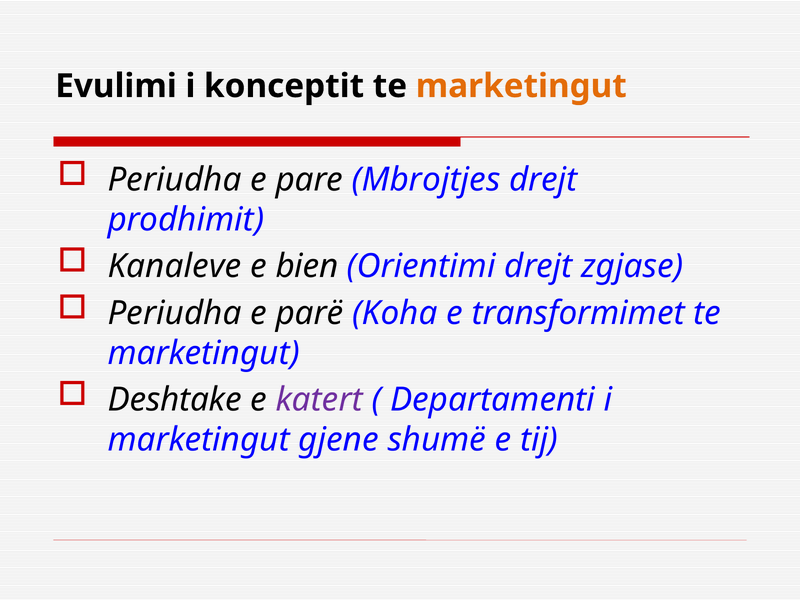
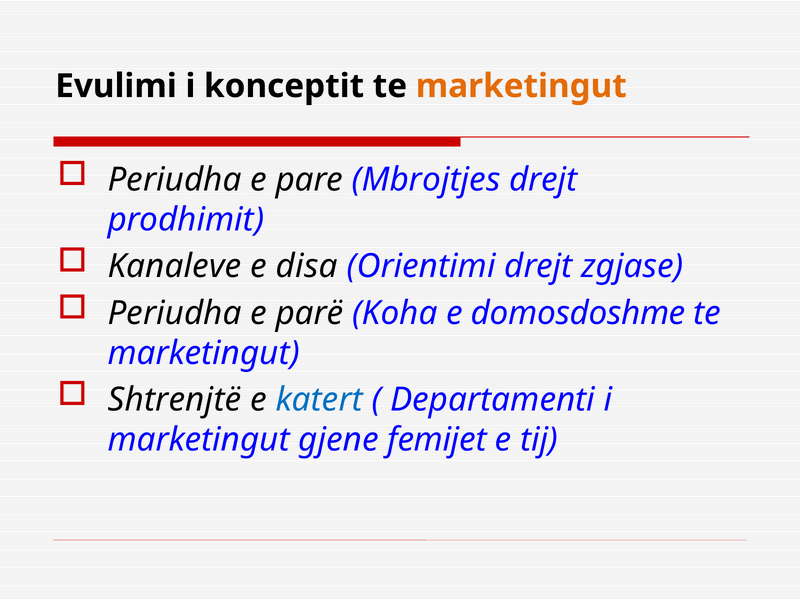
bien: bien -> disa
transformimet: transformimet -> domosdoshme
Deshtake: Deshtake -> Shtrenjtë
katert colour: purple -> blue
shumë: shumë -> femijet
